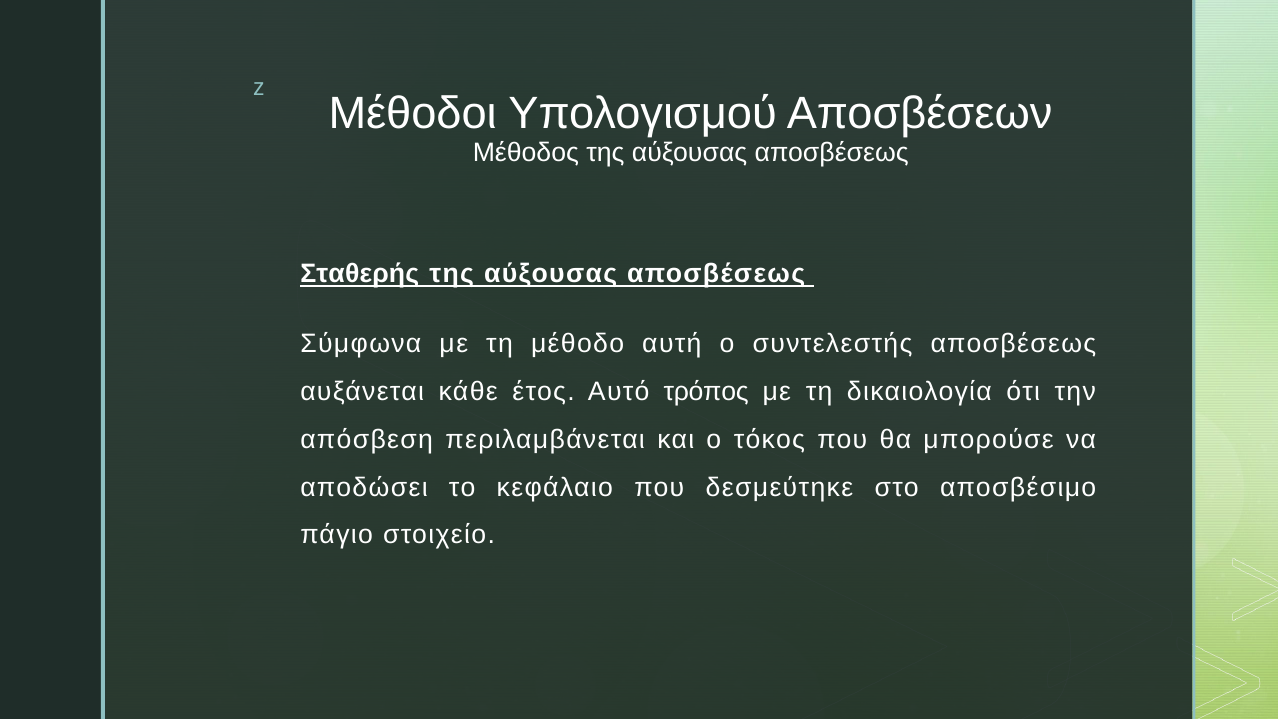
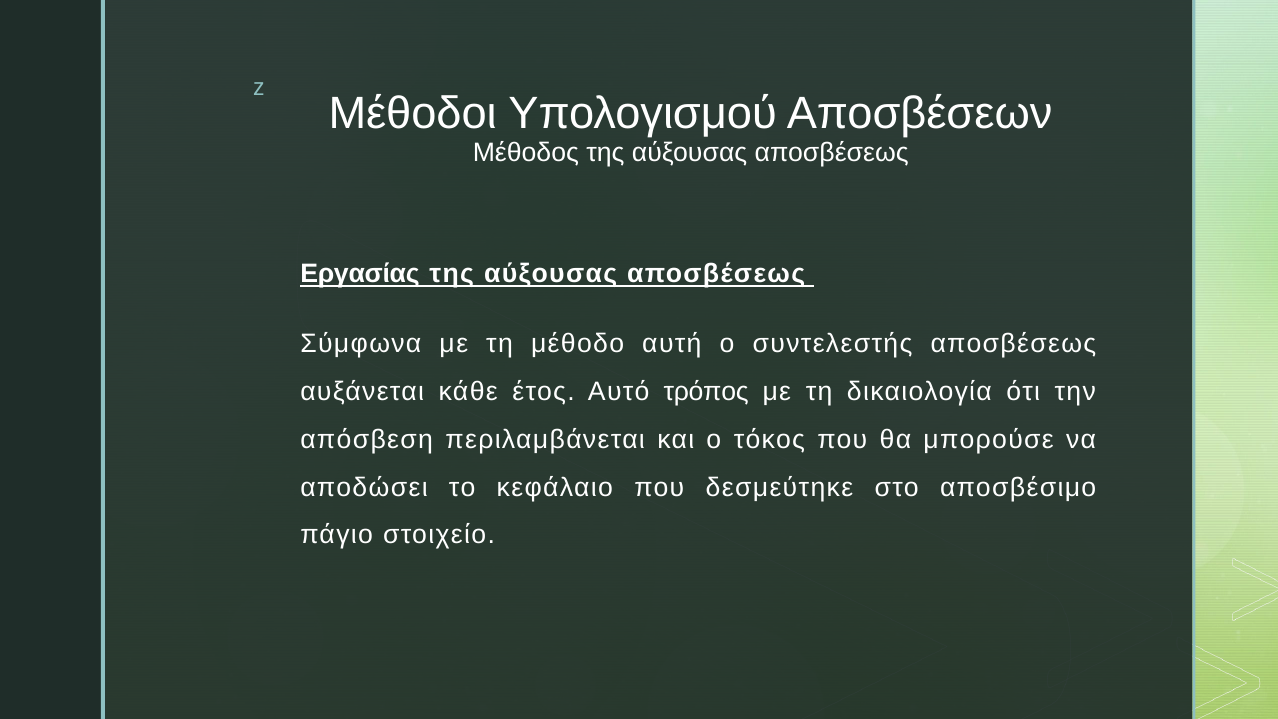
Σταθερής: Σταθερής -> Εργασίας
